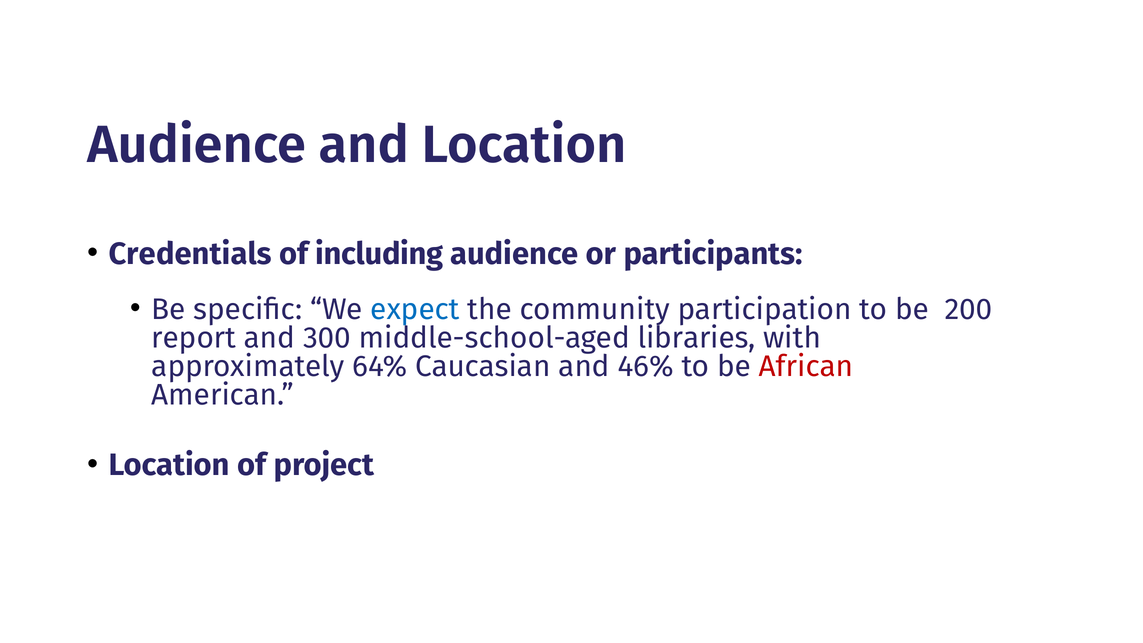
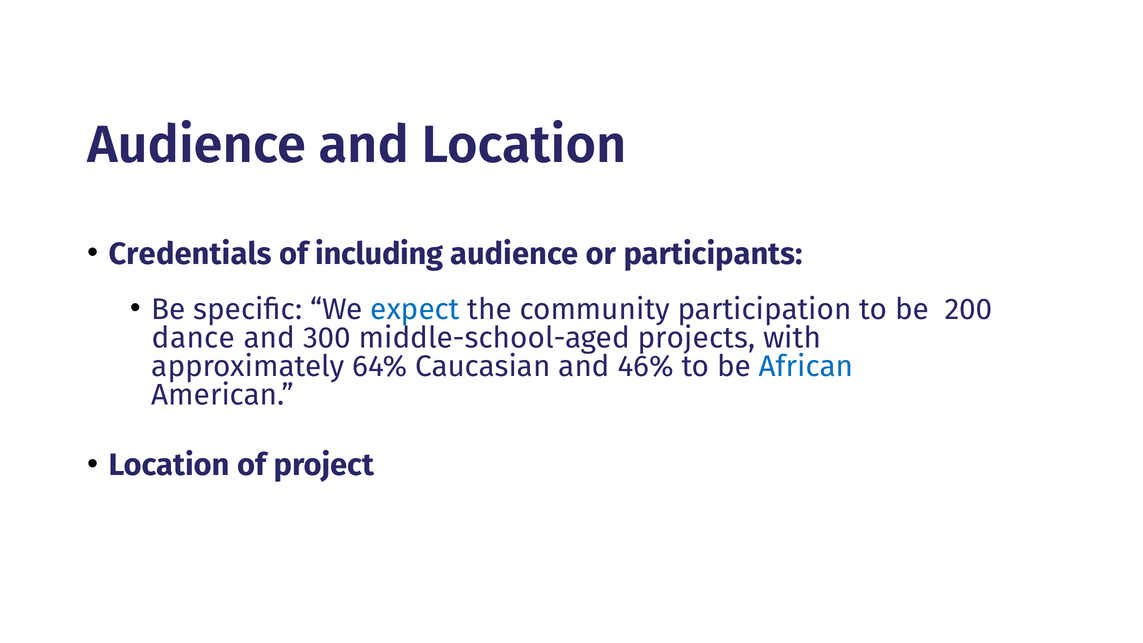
report: report -> dance
libraries: libraries -> projects
African colour: red -> blue
